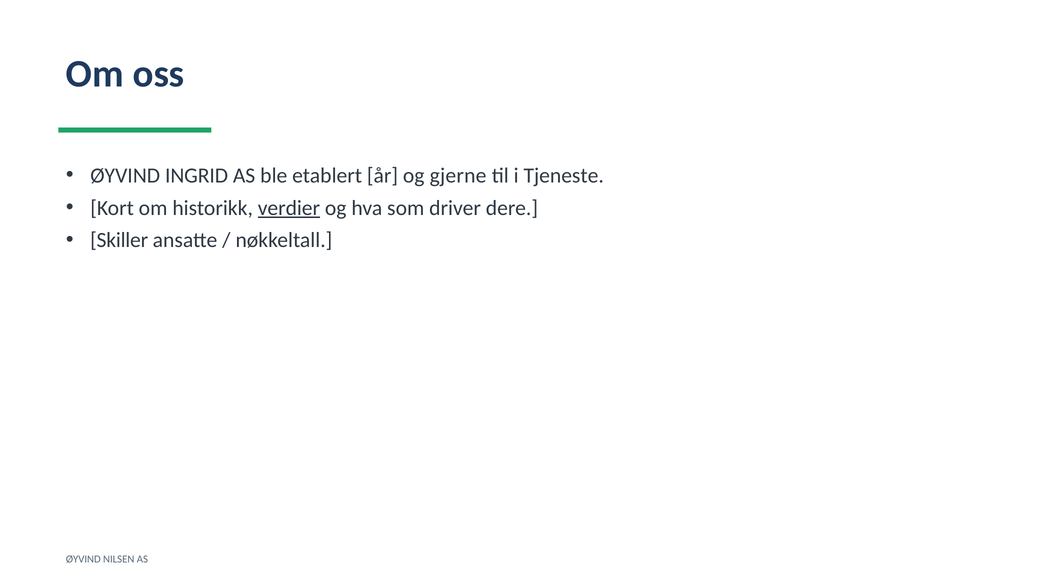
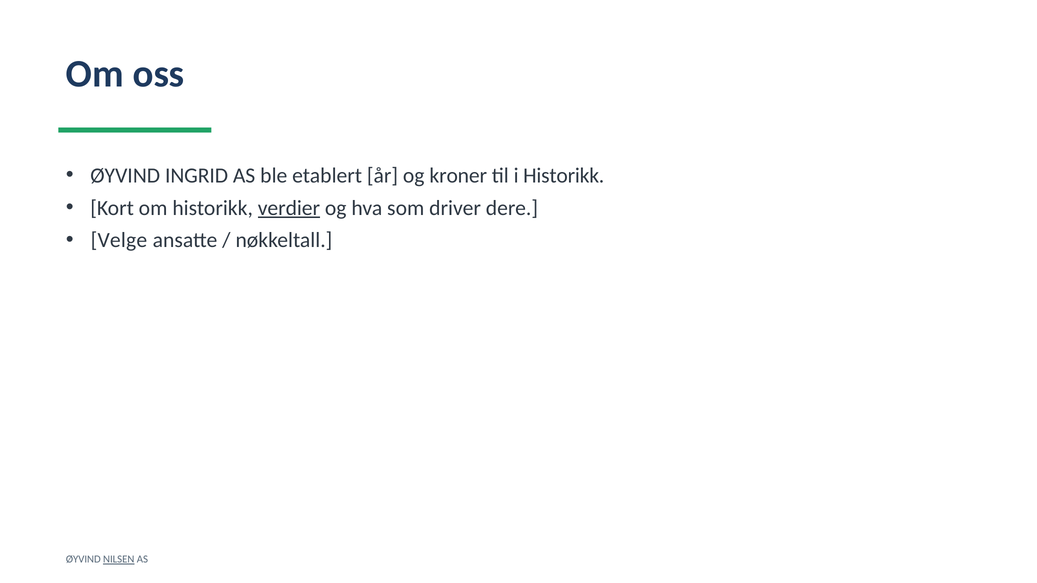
gjerne: gjerne -> kroner
i Tjeneste: Tjeneste -> Historikk
Skiller: Skiller -> Velge
NILSEN underline: none -> present
